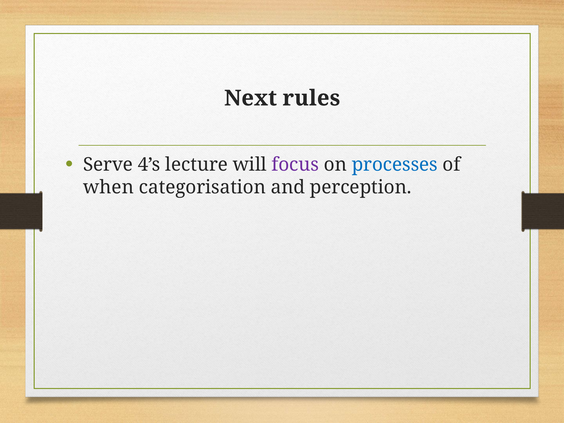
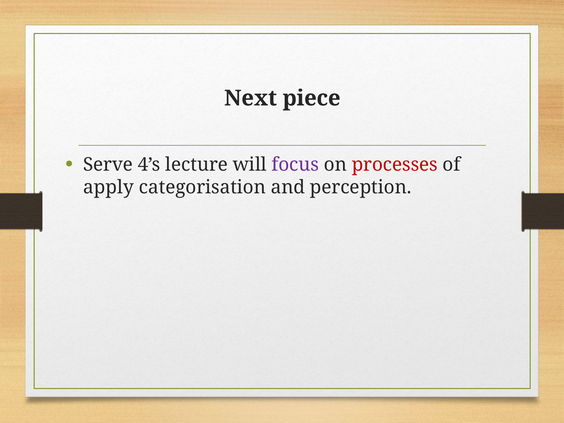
rules: rules -> piece
processes colour: blue -> red
when: when -> apply
